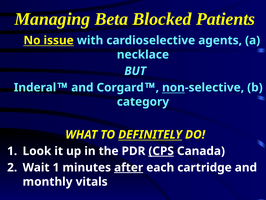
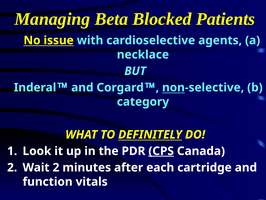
Wait 1: 1 -> 2
after underline: present -> none
monthly: monthly -> function
